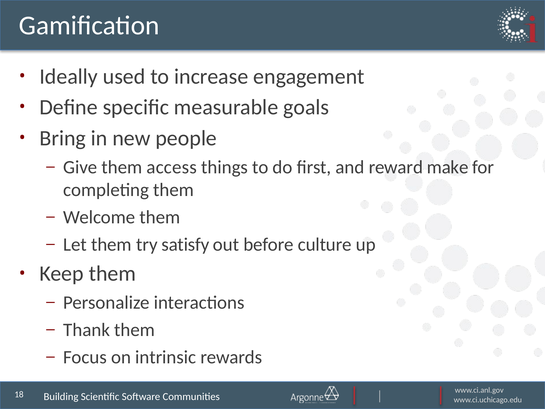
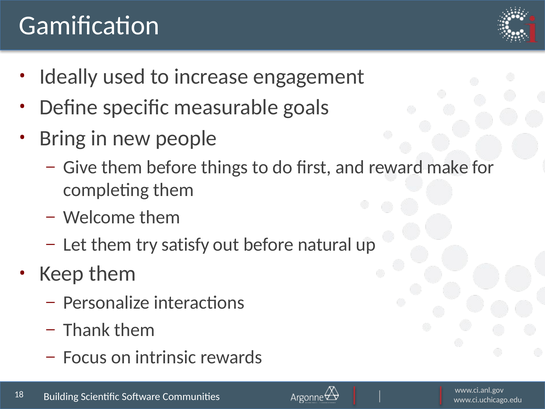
them access: access -> before
culture: culture -> natural
